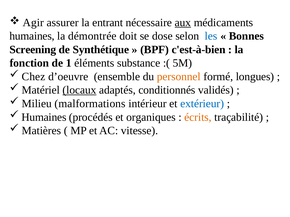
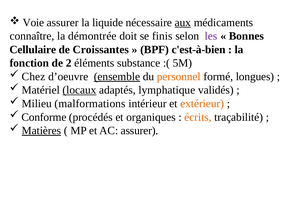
Agir: Agir -> Voie
entrant: entrant -> liquide
humaines at (32, 36): humaines -> connaître
dose: dose -> finis
les colour: blue -> purple
Screening: Screening -> Cellulaire
Synthétique: Synthétique -> Croissantes
1: 1 -> 2
ensemble underline: none -> present
conditionnés: conditionnés -> lymphatique
extérieur colour: blue -> orange
Humaines at (44, 117): Humaines -> Conforme
Matières underline: none -> present
AC vitesse: vitesse -> assurer
